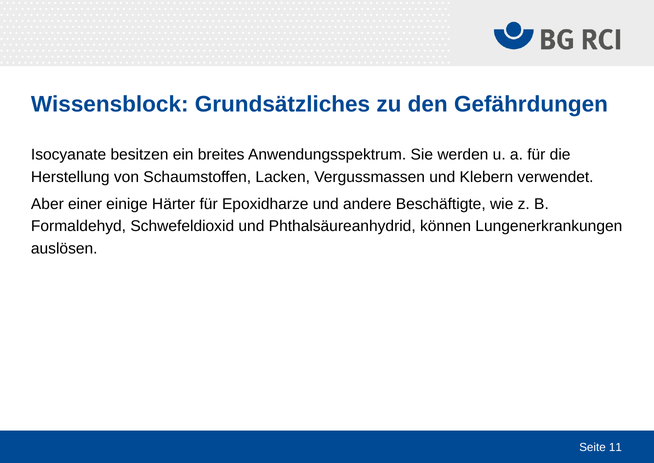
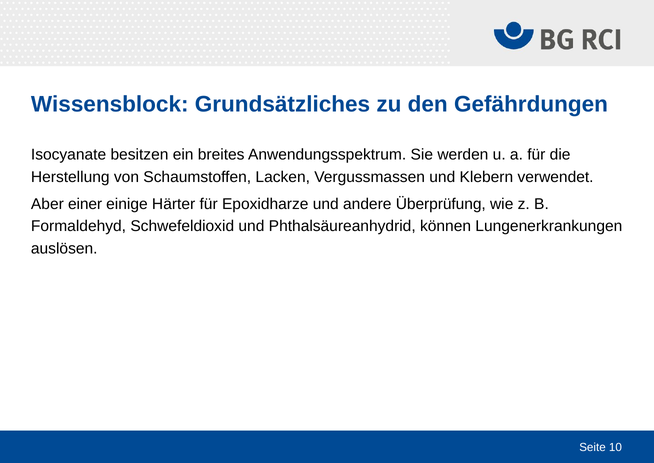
Beschäftigte: Beschäftigte -> Überprüfung
11: 11 -> 10
